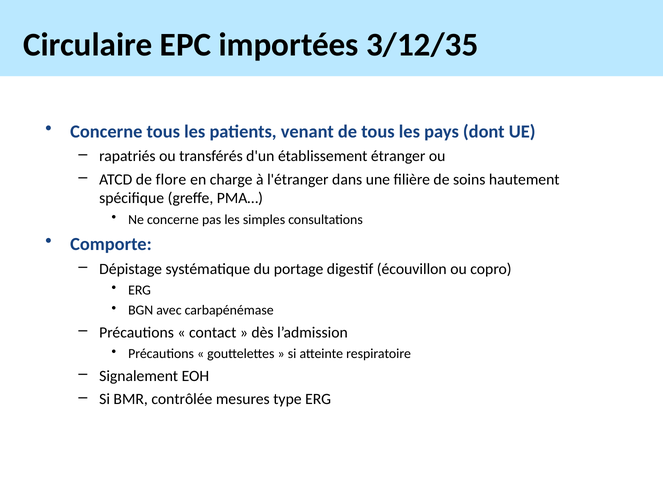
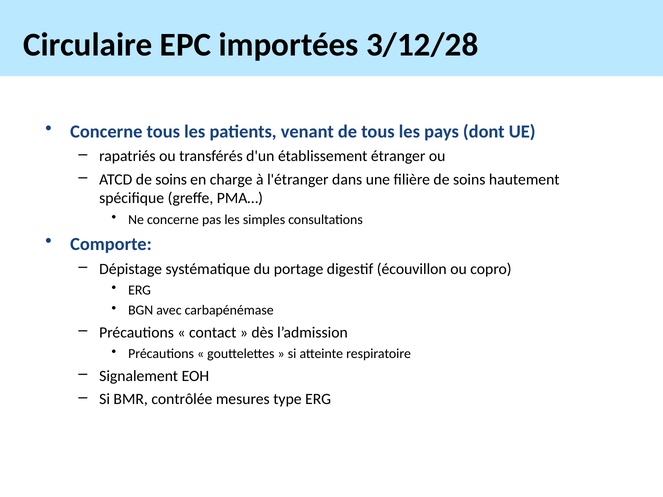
3/12/35: 3/12/35 -> 3/12/28
ATCD de flore: flore -> soins
